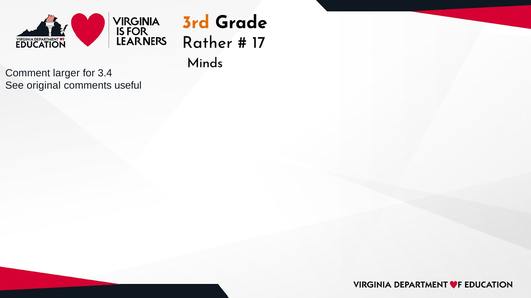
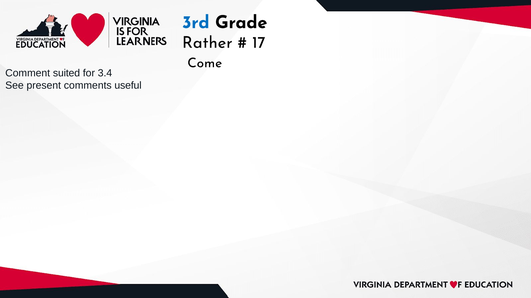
3rd colour: orange -> blue
Minds: Minds -> Come
larger: larger -> suited
original: original -> present
